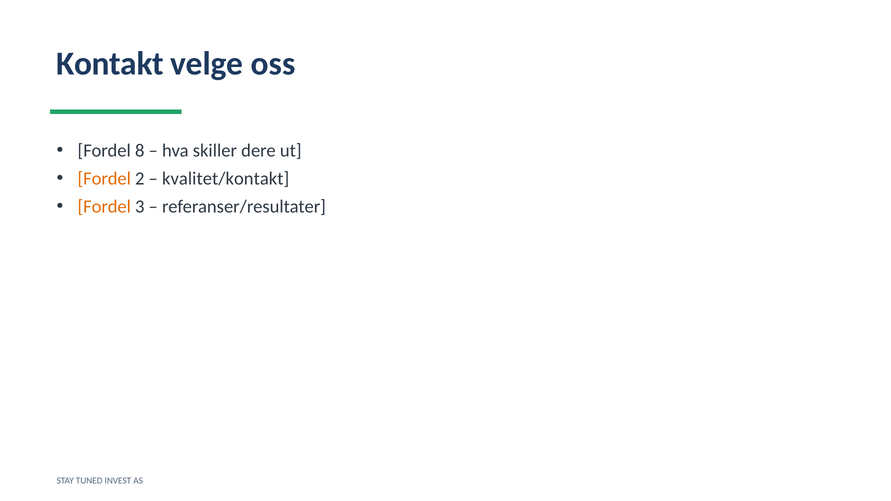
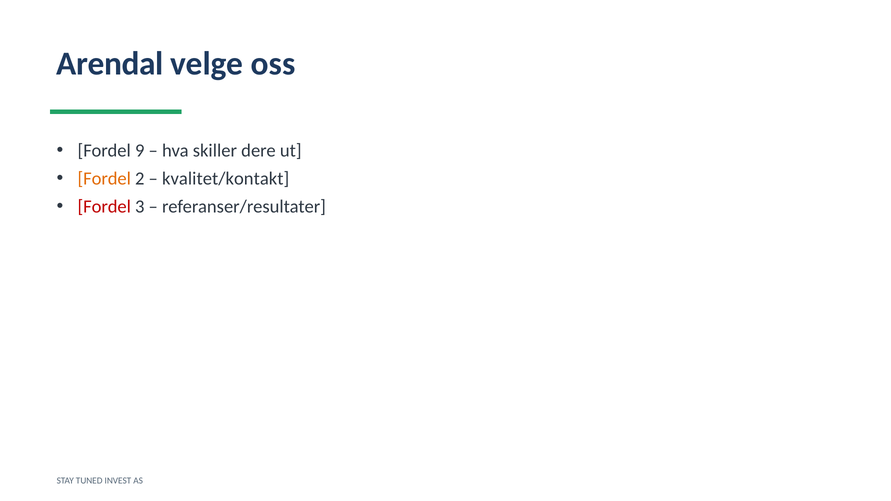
Kontakt: Kontakt -> Arendal
8: 8 -> 9
Fordel at (104, 207) colour: orange -> red
